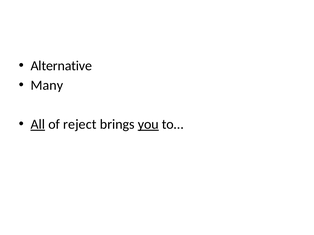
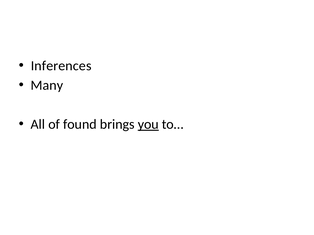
Alternative: Alternative -> Inferences
All underline: present -> none
reject: reject -> found
